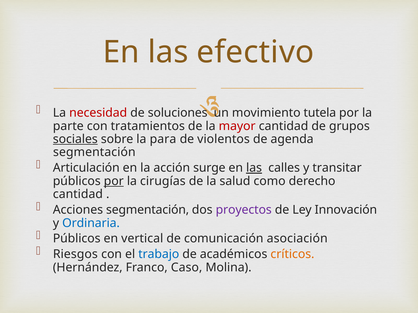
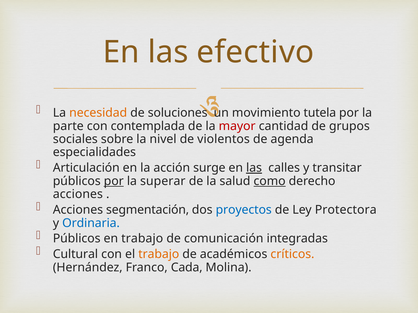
necesidad colour: red -> orange
tratamientos: tratamientos -> contemplada
sociales underline: present -> none
para: para -> nivel
segmentación at (94, 153): segmentación -> especialidades
cirugías: cirugías -> superar
como underline: none -> present
cantidad at (78, 195): cantidad -> acciones
proyectos colour: purple -> blue
Innovación: Innovación -> Protectora
en vertical: vertical -> trabajo
asociación: asociación -> integradas
Riesgos: Riesgos -> Cultural
trabajo at (159, 255) colour: blue -> orange
Caso: Caso -> Cada
